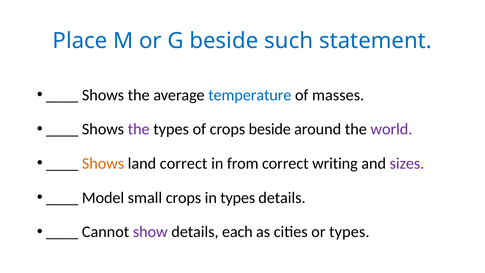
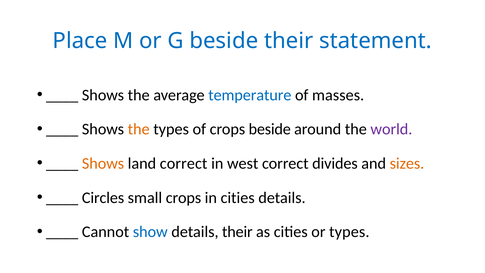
beside such: such -> their
the at (139, 129) colour: purple -> orange
from: from -> west
writing: writing -> divides
sizes colour: purple -> orange
Model: Model -> Circles
in types: types -> cities
show colour: purple -> blue
details each: each -> their
